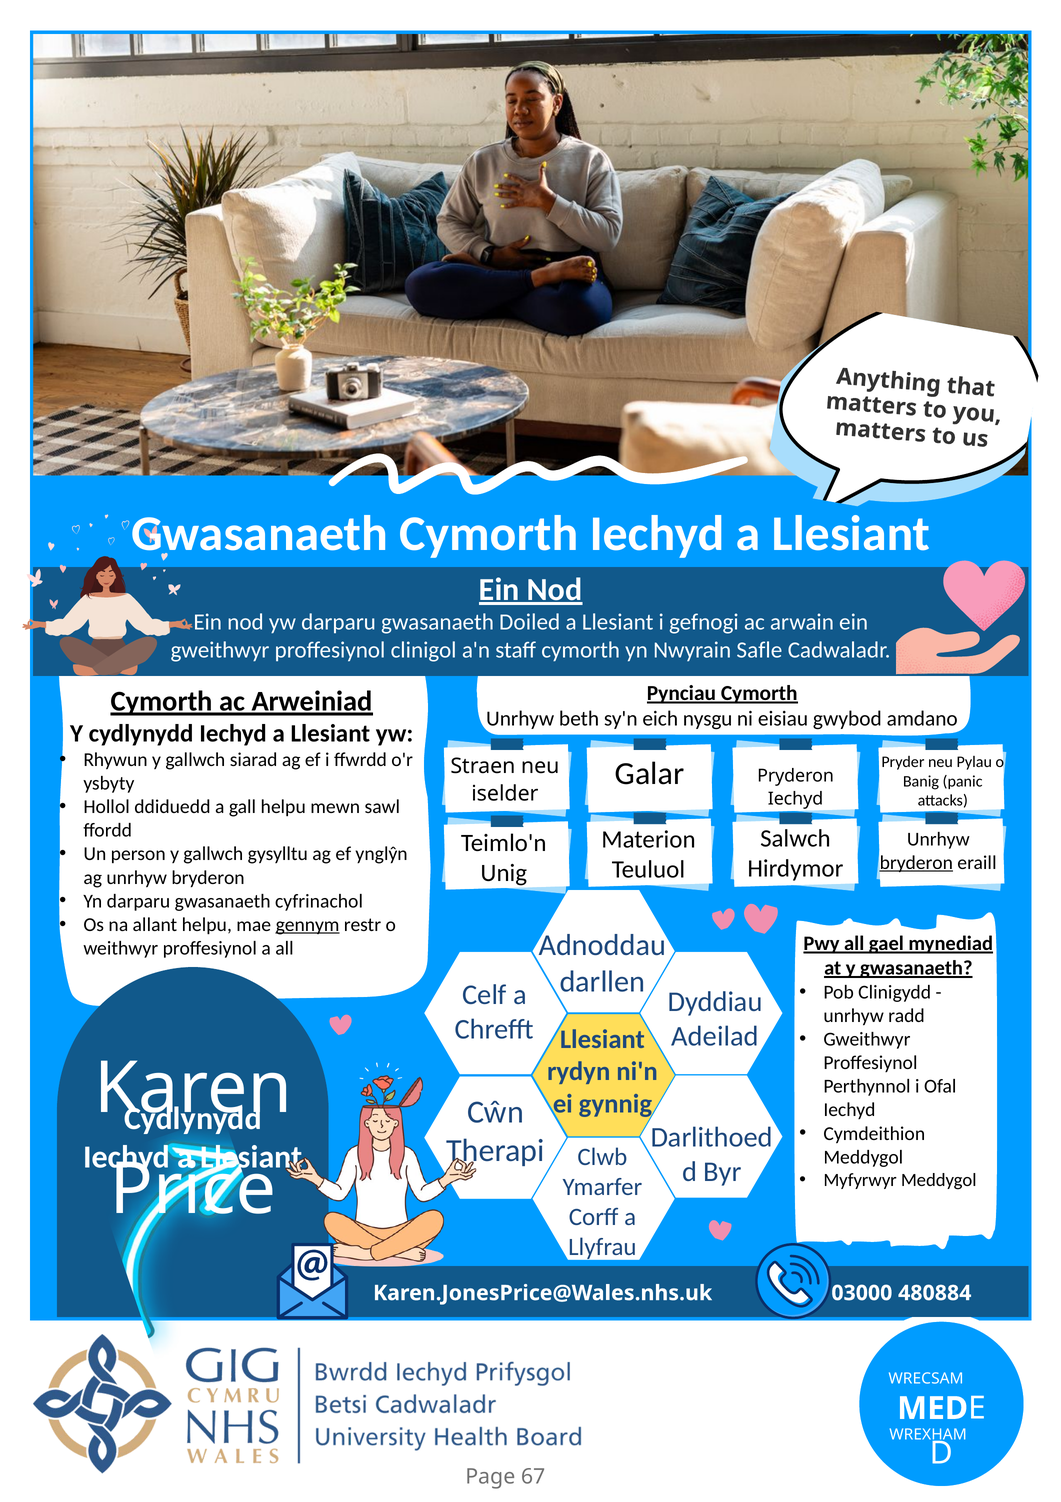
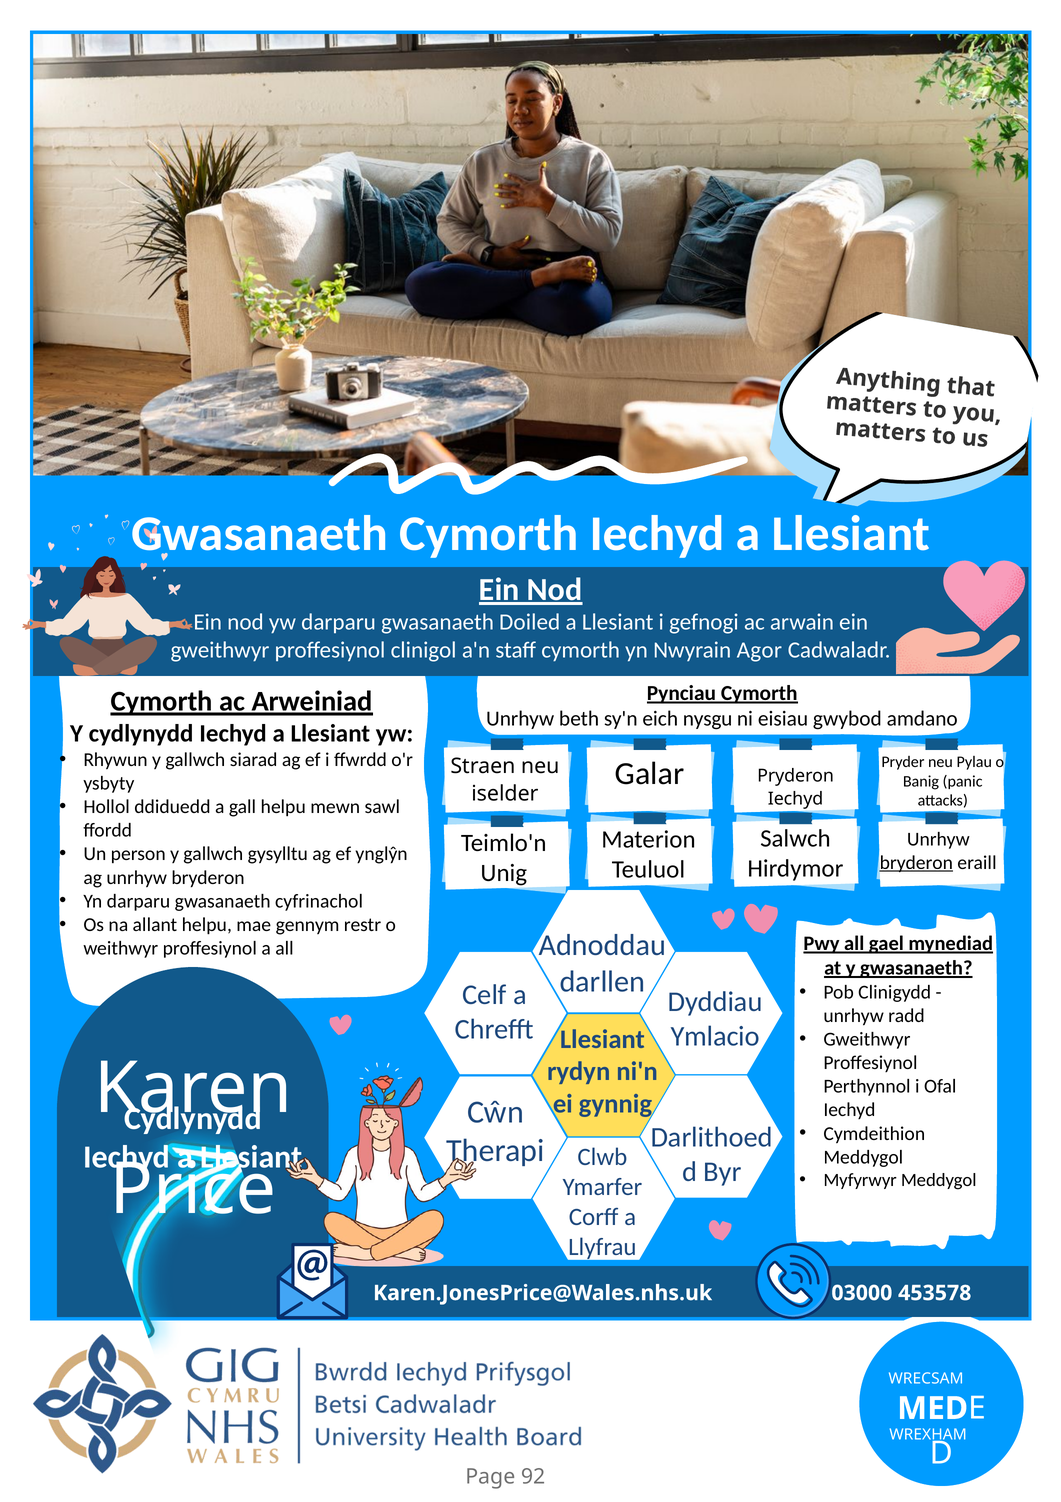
Safle: Safle -> Agor
gennym underline: present -> none
Adeilad: Adeilad -> Ymlacio
480884: 480884 -> 453578
67: 67 -> 92
